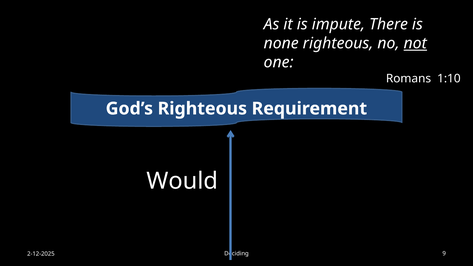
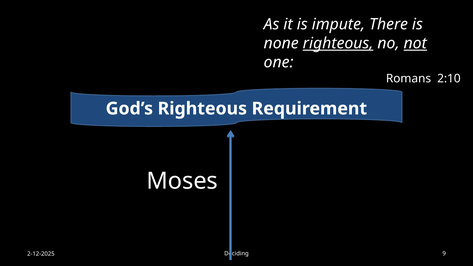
righteous at (338, 43) underline: none -> present
1:10: 1:10 -> 2:10
Would: Would -> Moses
